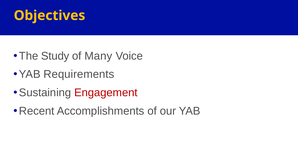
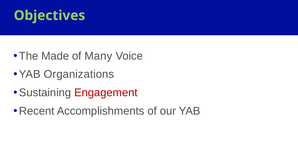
Objectives colour: yellow -> light green
Study: Study -> Made
Requirements: Requirements -> Organizations
